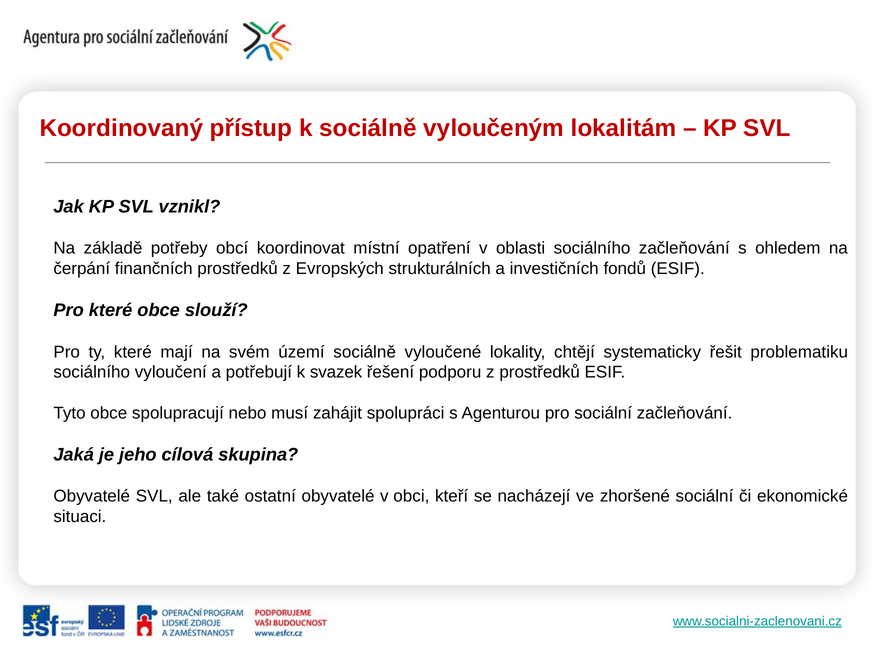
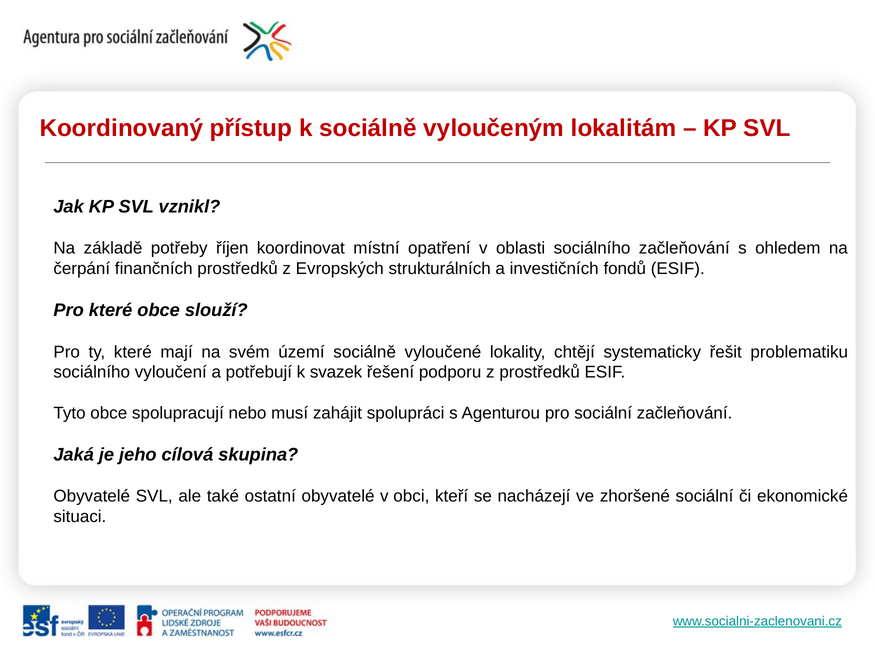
obcí: obcí -> říjen
